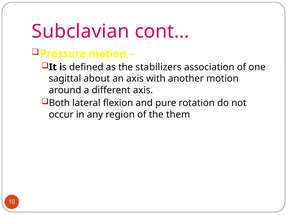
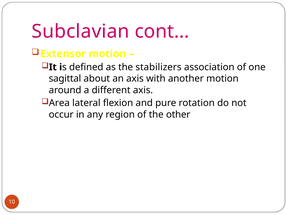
Pressure: Pressure -> Extensor
Both: Both -> Area
them: them -> other
